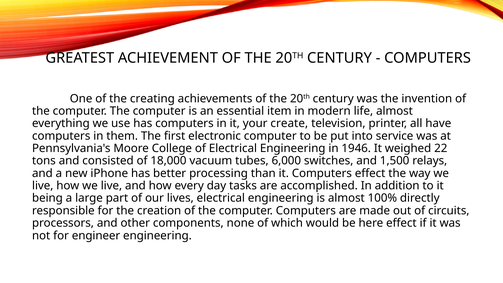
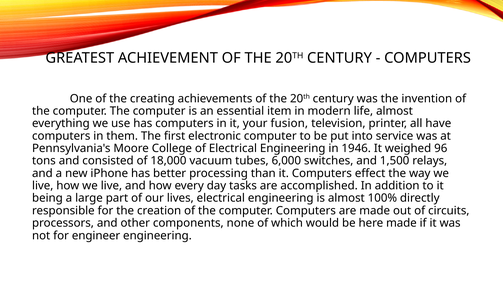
create: create -> fusion
22: 22 -> 96
here effect: effect -> made
